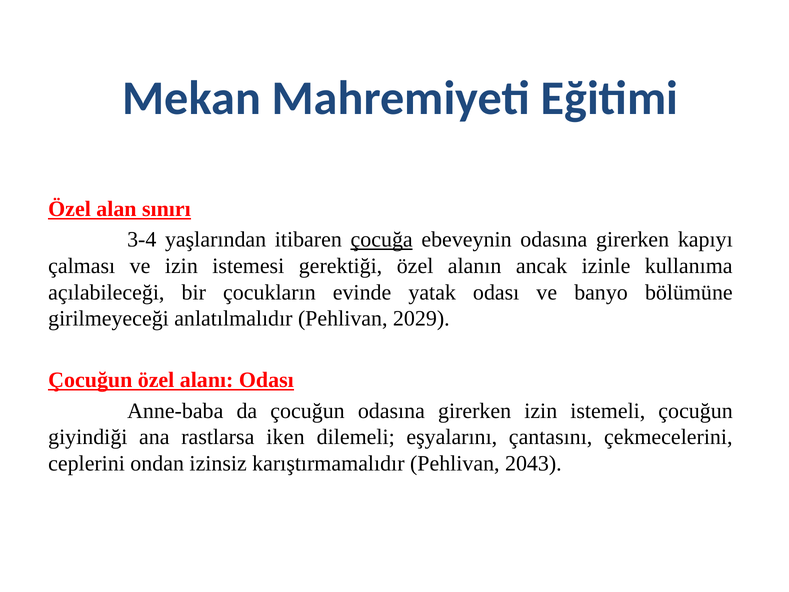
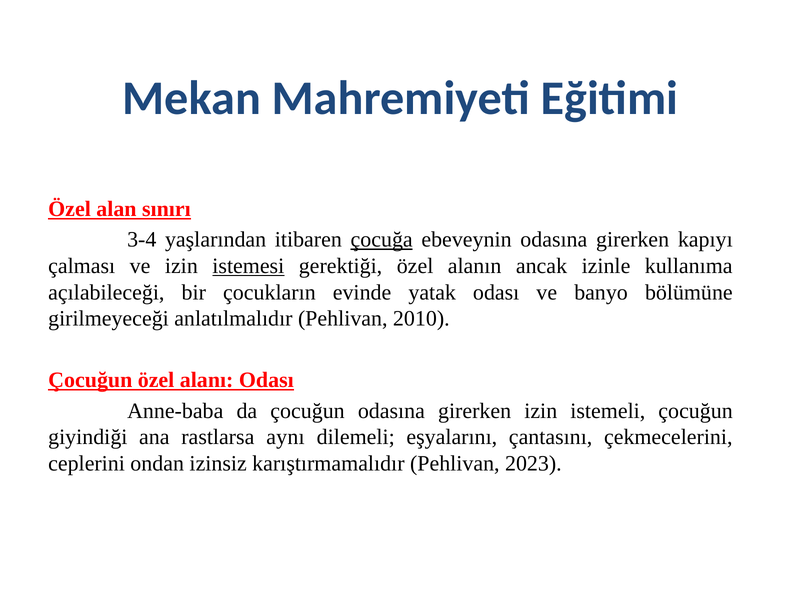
istemesi underline: none -> present
2029: 2029 -> 2010
iken: iken -> aynı
2043: 2043 -> 2023
